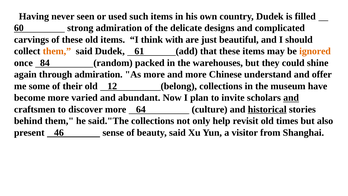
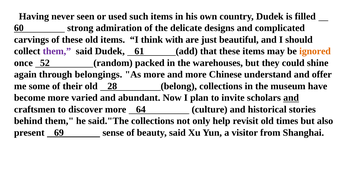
them at (57, 51) colour: orange -> purple
84: 84 -> 52
through admiration: admiration -> belongings
12: 12 -> 28
historical underline: present -> none
46: 46 -> 69
